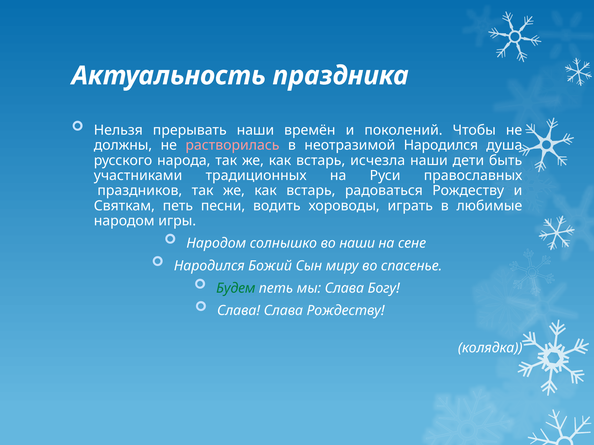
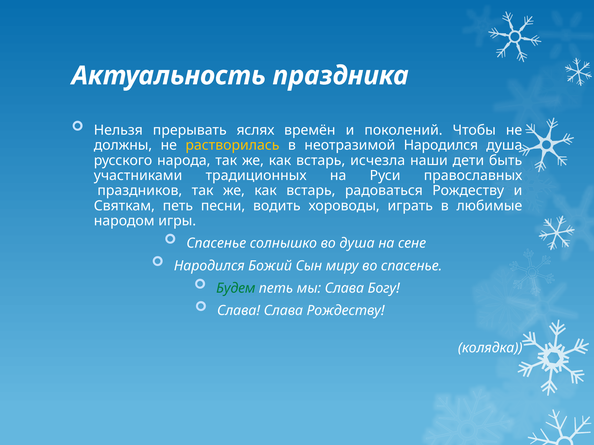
прерывать наши: наши -> яслях
растворилась colour: pink -> yellow
Народом at (216, 244): Народом -> Спасенье
во наши: наши -> душа
